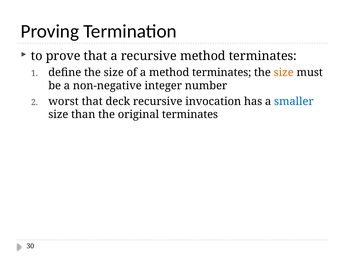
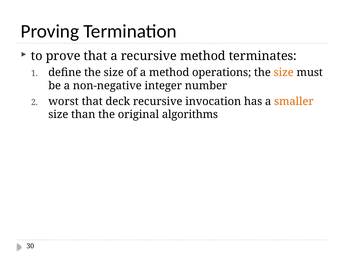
a method terminates: terminates -> operations
smaller colour: blue -> orange
original terminates: terminates -> algorithms
